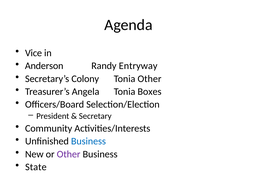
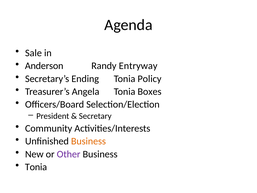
Vice: Vice -> Sale
Colony: Colony -> Ending
Tonia Other: Other -> Policy
Business at (88, 141) colour: blue -> orange
State at (36, 167): State -> Tonia
